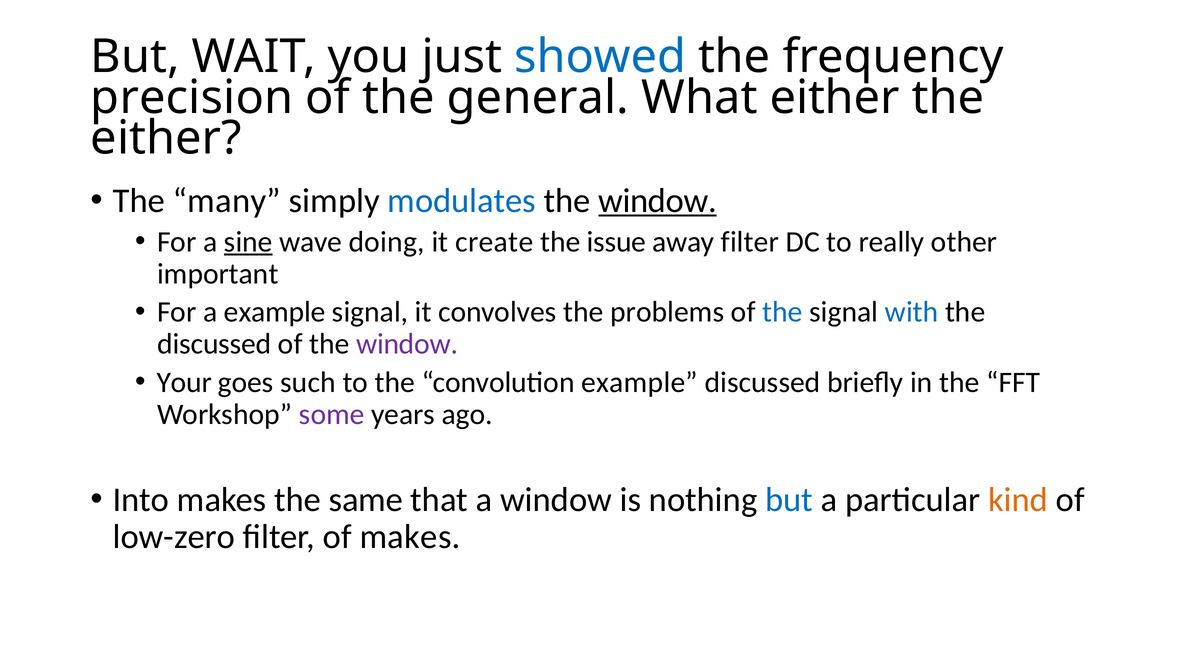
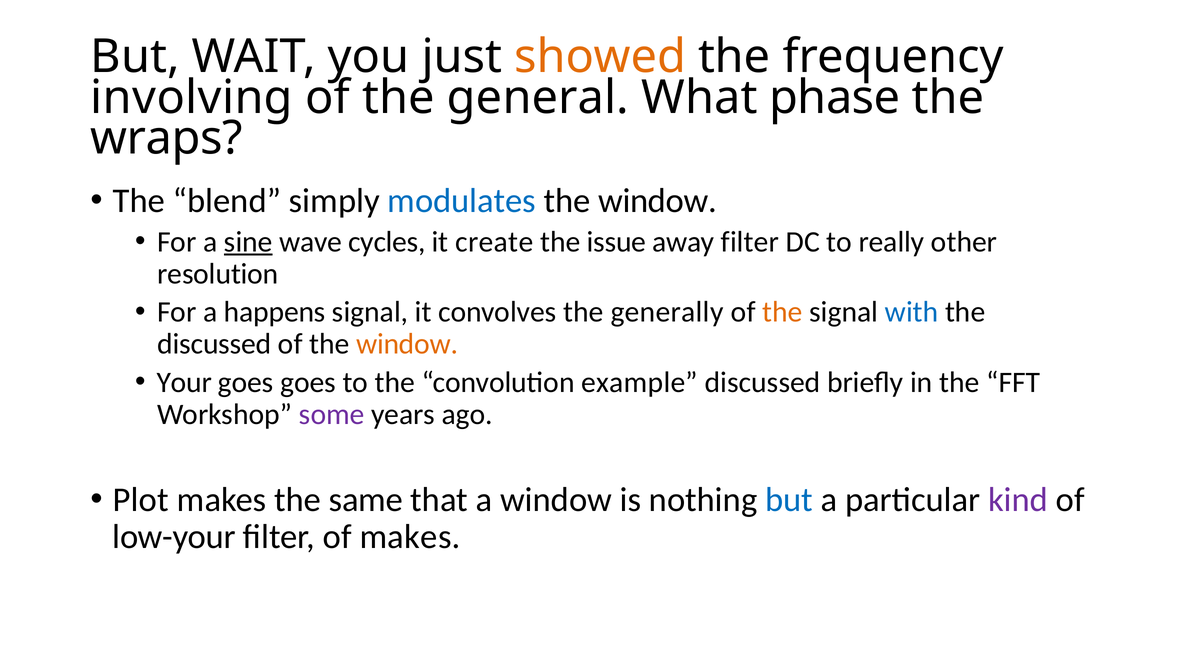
showed colour: blue -> orange
precision: precision -> involving
What either: either -> phase
either at (166, 138): either -> wraps
many: many -> blend
window at (658, 201) underline: present -> none
doing: doing -> cycles
important: important -> resolution
a example: example -> happens
problems: problems -> generally
the at (782, 312) colour: blue -> orange
window at (407, 344) colour: purple -> orange
goes such: such -> goes
Into: Into -> Plot
kind colour: orange -> purple
low-zero: low-zero -> low-your
